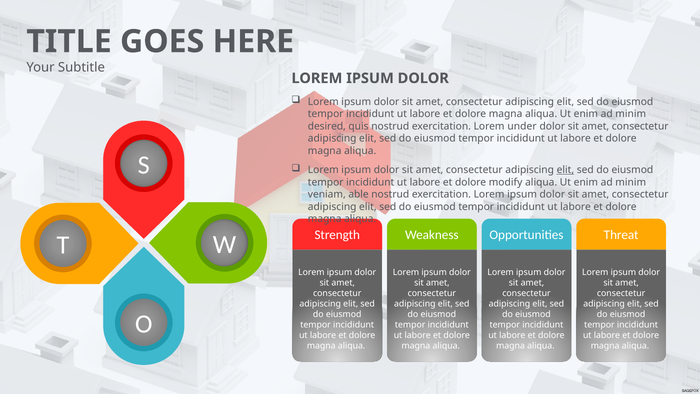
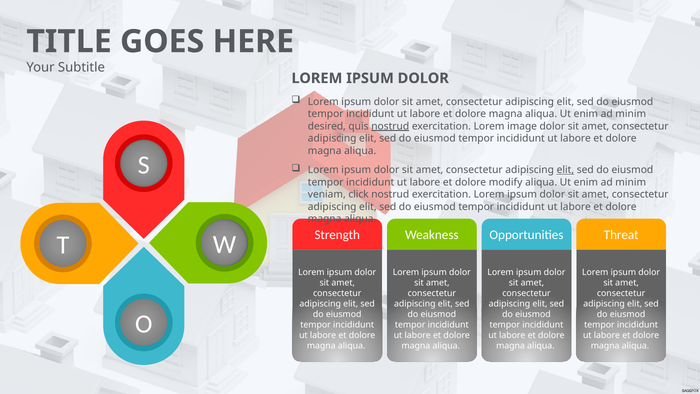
nostrud at (390, 126) underline: none -> present
under: under -> image
able: able -> click
